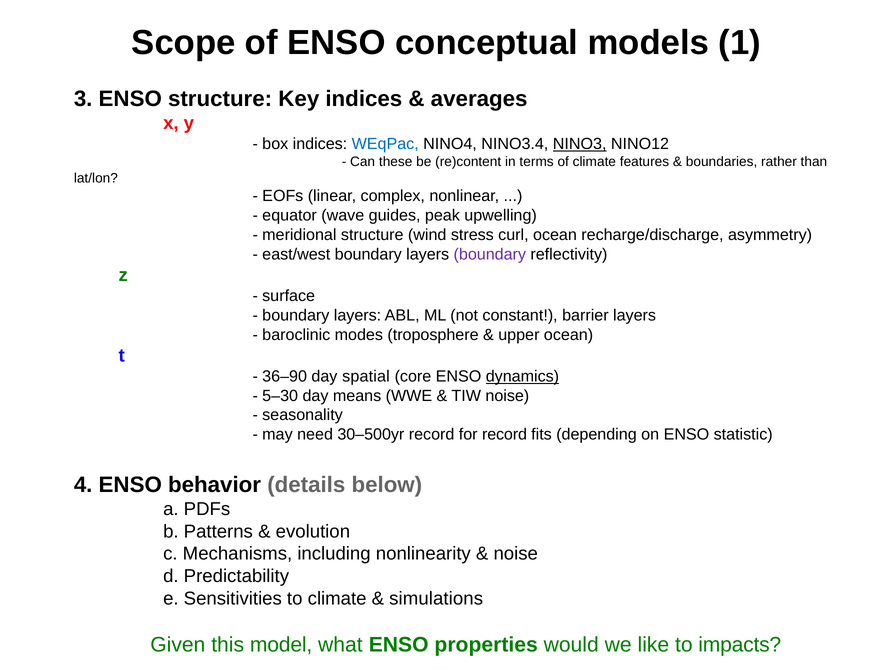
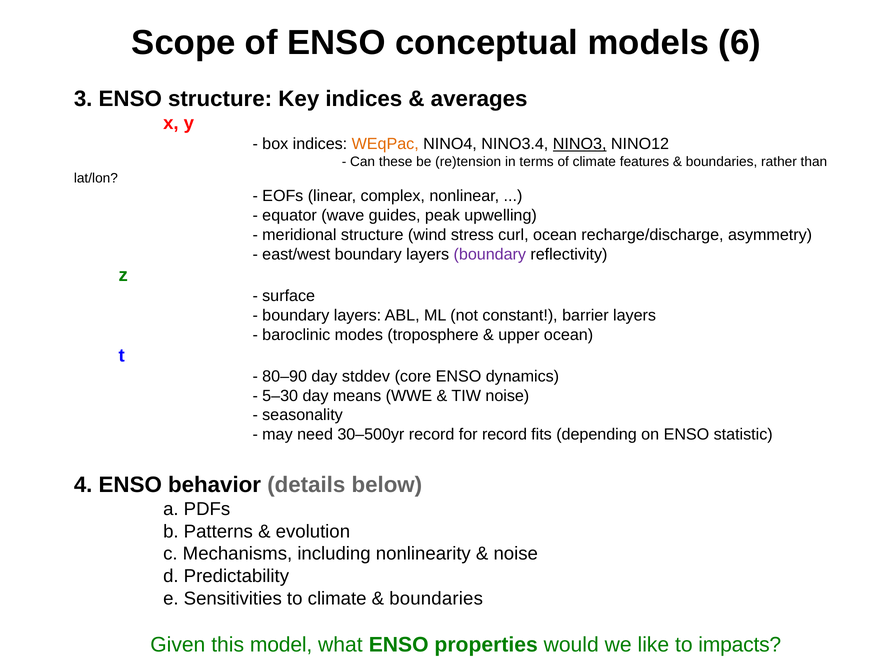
1: 1 -> 6
WEqPac colour: blue -> orange
re)content: re)content -> re)tension
36–90: 36–90 -> 80–90
spatial: spatial -> stddev
dynamics underline: present -> none
simulations at (436, 598): simulations -> boundaries
